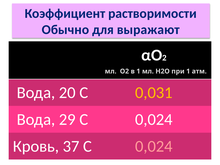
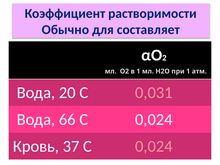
выражают: выражают -> составляет
0,031 colour: yellow -> pink
29: 29 -> 66
